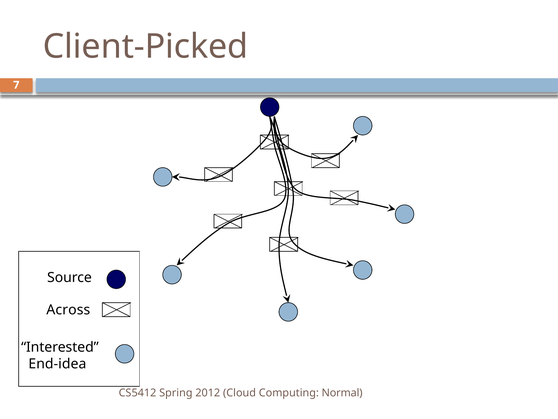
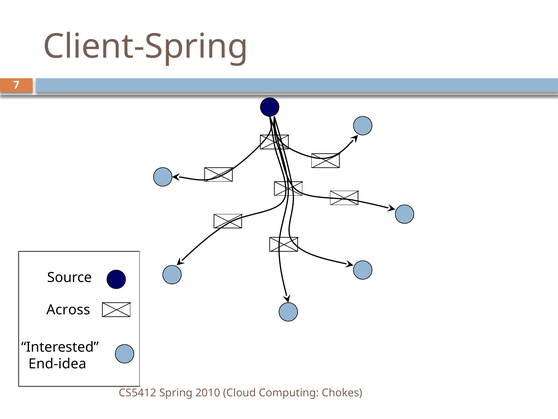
Client-Picked: Client-Picked -> Client-Spring
2012: 2012 -> 2010
Normal: Normal -> Chokes
